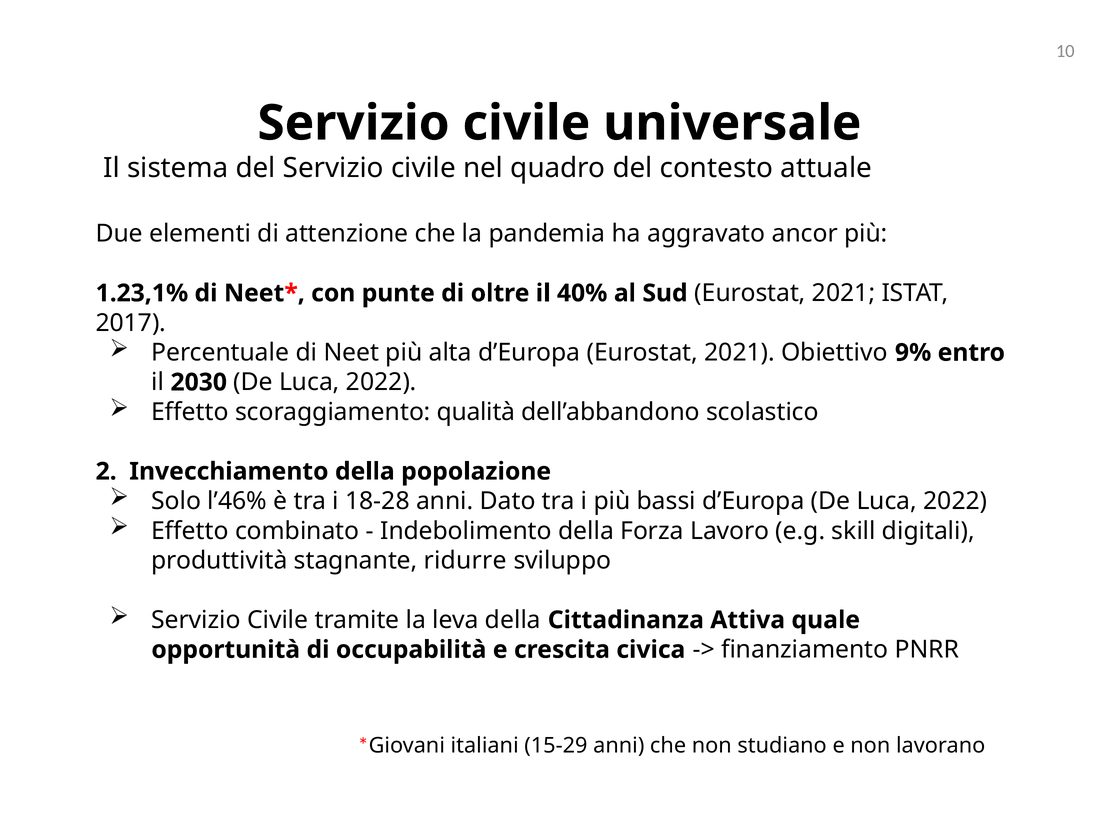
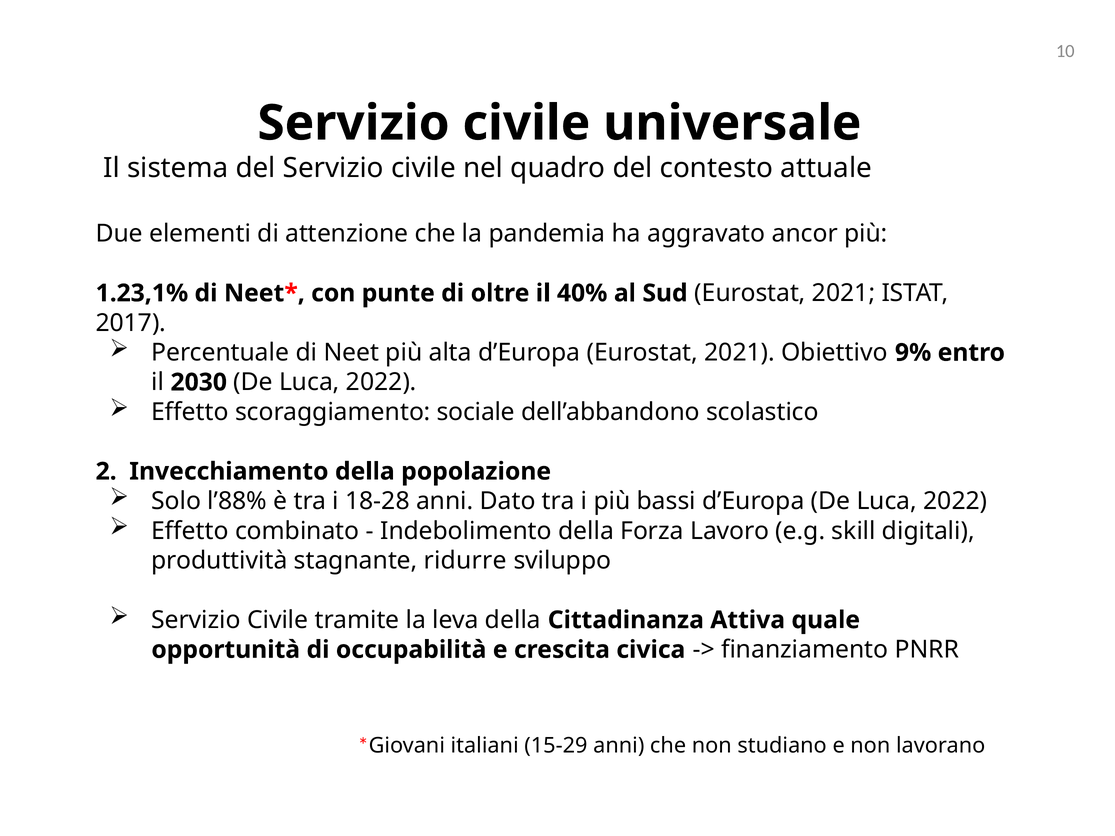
qualità: qualità -> sociale
l’46%: l’46% -> l’88%
